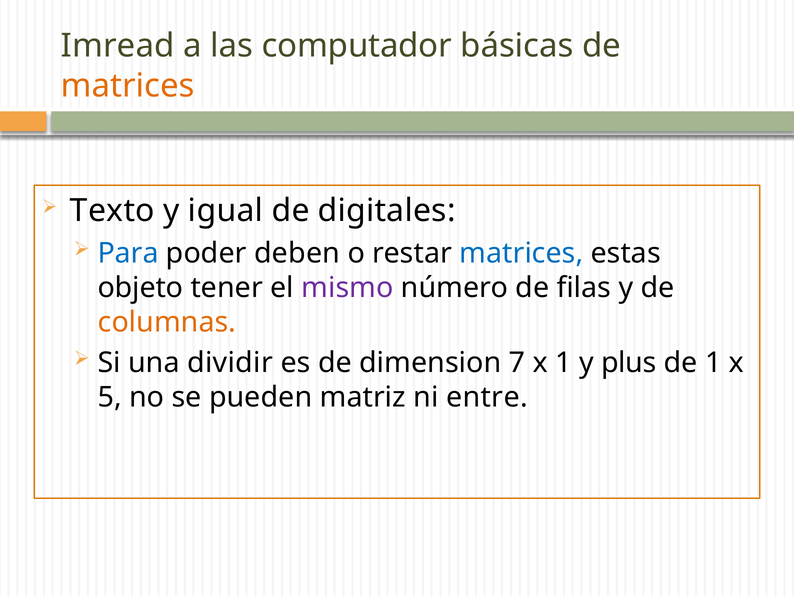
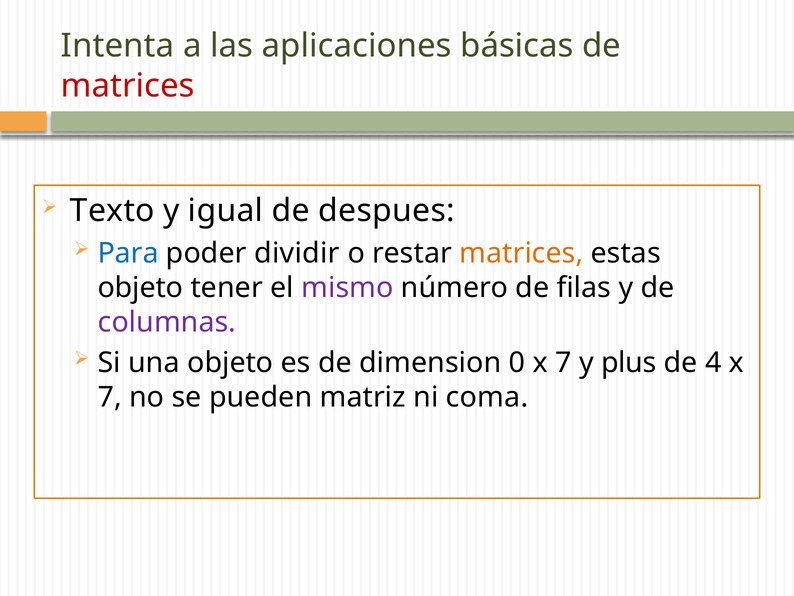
Imread: Imread -> Intenta
computador: computador -> aplicaciones
matrices at (128, 86) colour: orange -> red
digitales: digitales -> despues
deben: deben -> dividir
matrices at (521, 253) colour: blue -> orange
columnas colour: orange -> purple
una dividir: dividir -> objeto
7: 7 -> 0
1 at (564, 362): 1 -> 7
de 1: 1 -> 4
5 at (110, 397): 5 -> 7
entre: entre -> coma
